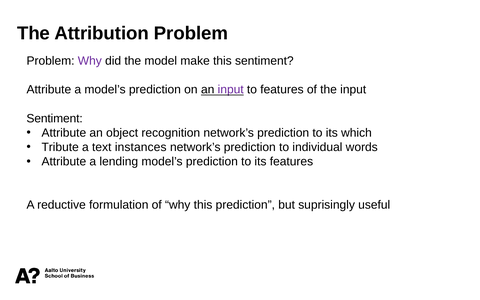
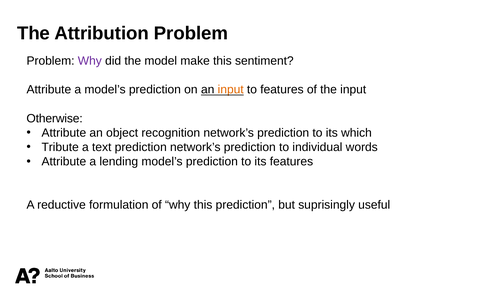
input at (231, 90) colour: purple -> orange
Sentiment at (55, 118): Sentiment -> Otherwise
text instances: instances -> prediction
